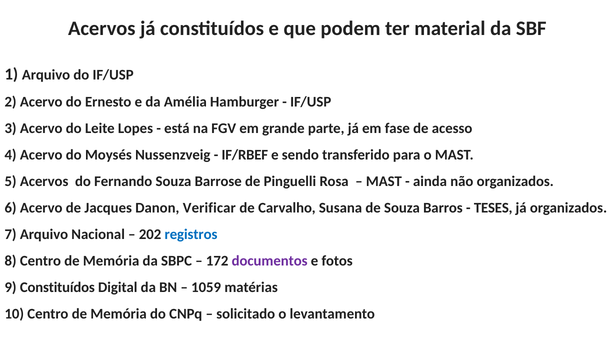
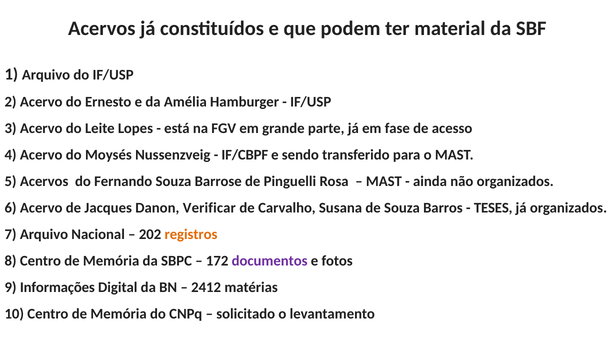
IF/RBEF: IF/RBEF -> IF/CBPF
registros colour: blue -> orange
9 Constituídos: Constituídos -> Informações
1059: 1059 -> 2412
